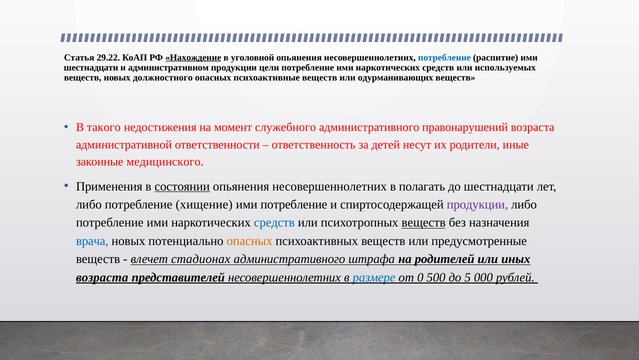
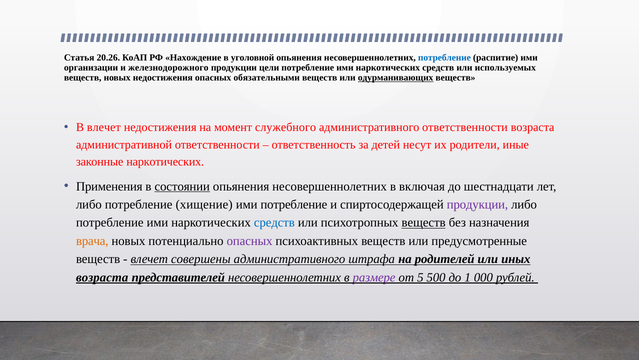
29.22: 29.22 -> 20.26
Нахождение underline: present -> none
шестнадцати at (91, 67): шестнадцати -> организации
административном: административном -> железнодорожного
новых должностного: должностного -> недостижения
психоактивные: психоактивные -> обязательными
одурманивающих underline: none -> present
В такого: такого -> влечет
административного правонарушений: правонарушений -> ответственности
законные медицинского: медицинского -> наркотических
полагать: полагать -> включая
врача colour: blue -> orange
опасных at (250, 241) colour: orange -> purple
стадионах: стадионах -> совершены
размере colour: blue -> purple
0: 0 -> 5
5: 5 -> 1
